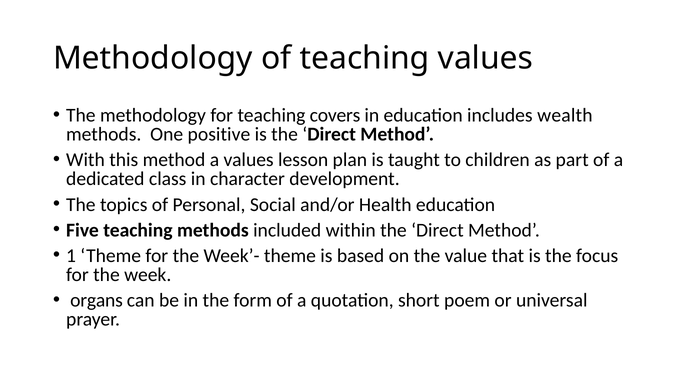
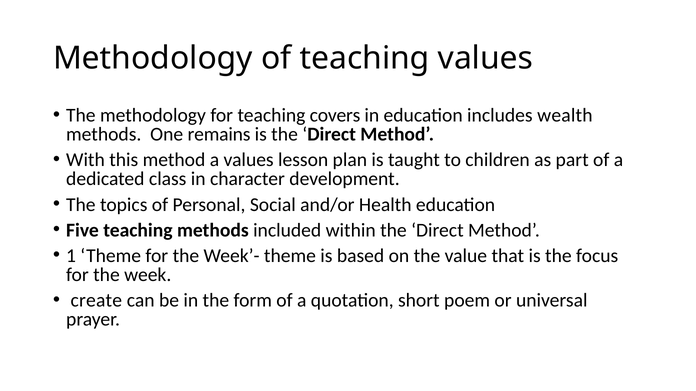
positive: positive -> remains
organs: organs -> create
